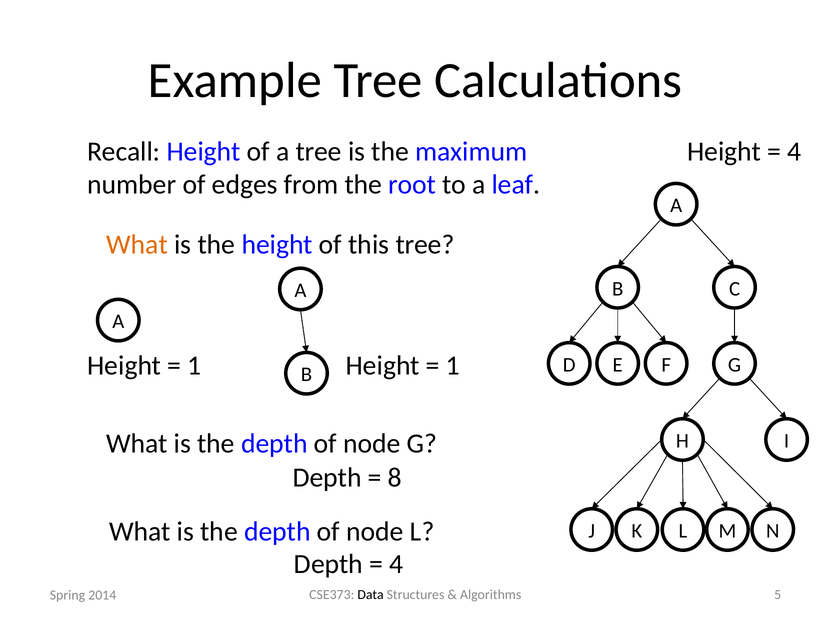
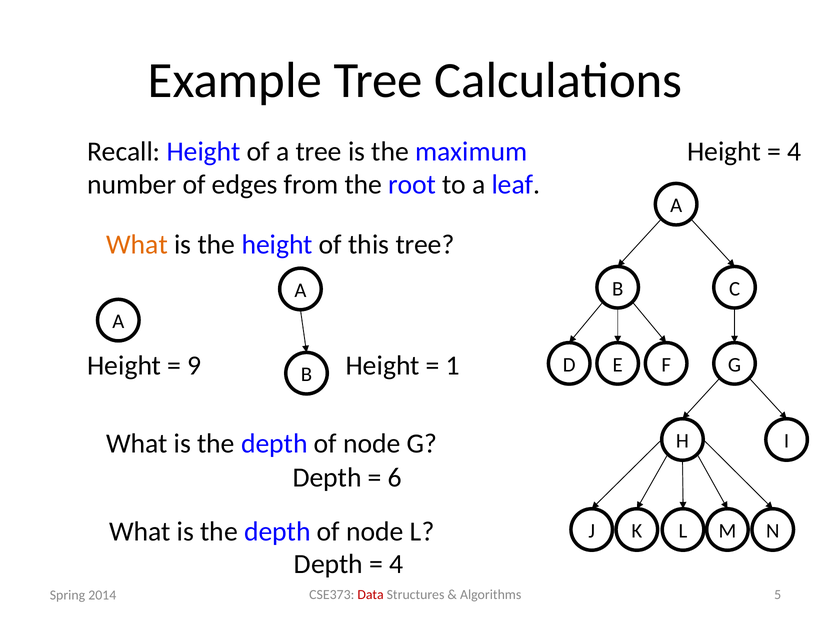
1 at (194, 366): 1 -> 9
8: 8 -> 6
Data colour: black -> red
